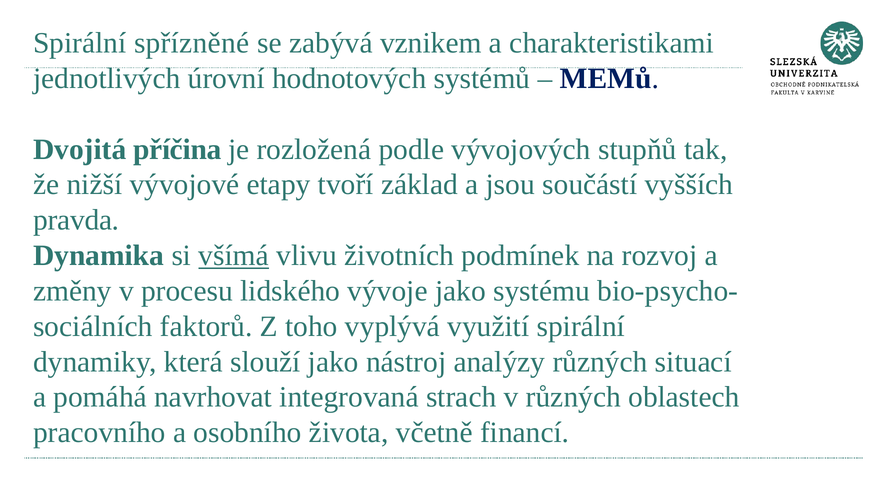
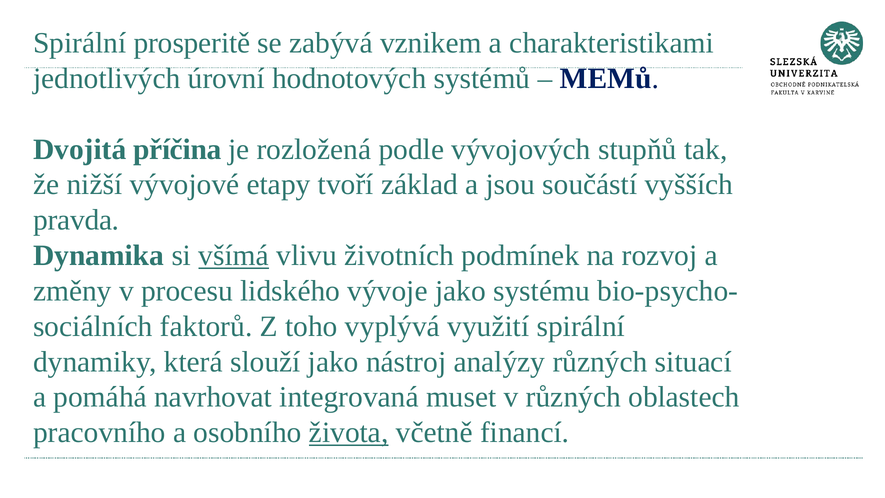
spřízněné: spřízněné -> prosperitě
strach: strach -> muset
života underline: none -> present
